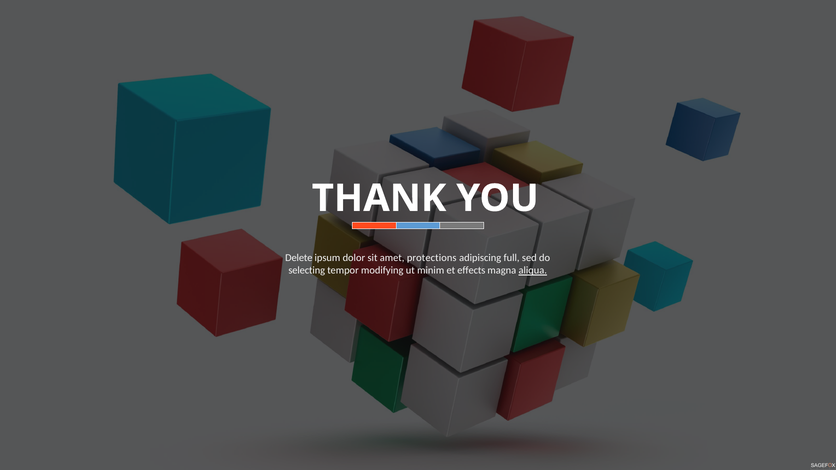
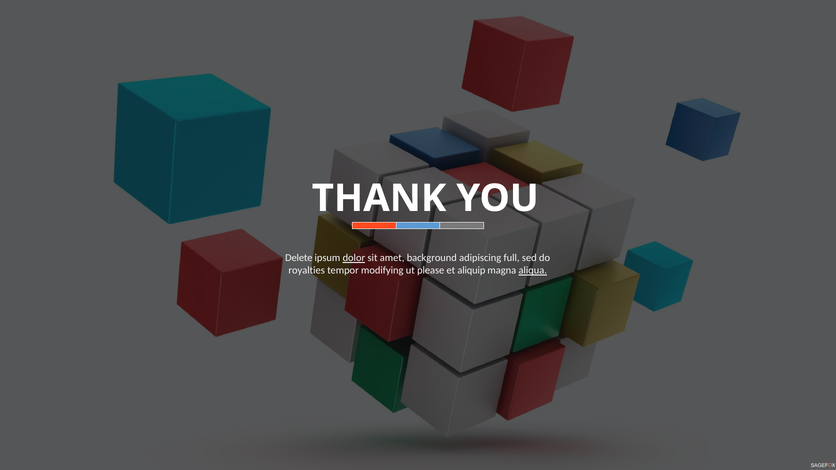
dolor underline: none -> present
protections: protections -> background
selecting: selecting -> royalties
minim: minim -> please
effects: effects -> aliquip
